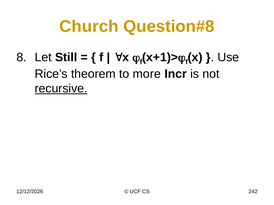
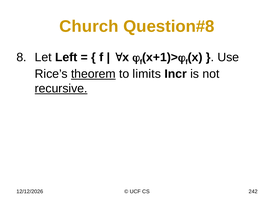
Still: Still -> Left
theorem underline: none -> present
more: more -> limits
